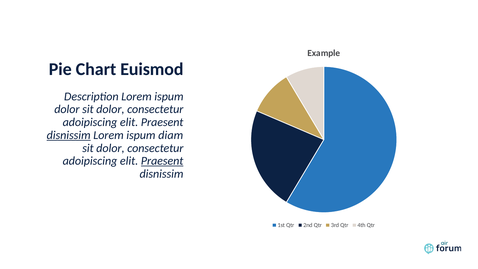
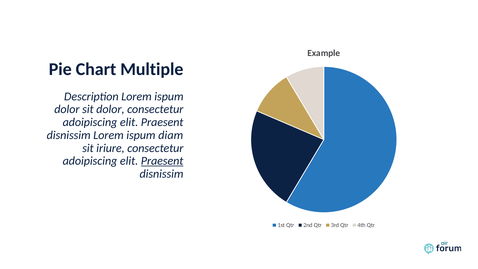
Euismod: Euismod -> Multiple
disnissim at (69, 135) underline: present -> none
dolor at (110, 148): dolor -> iriure
